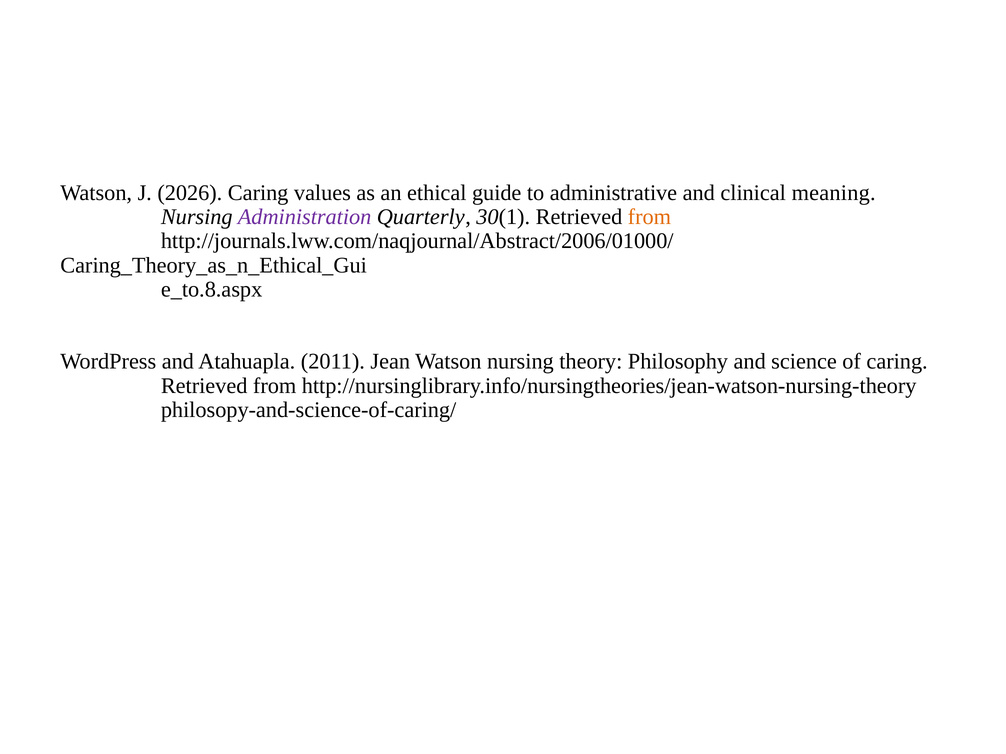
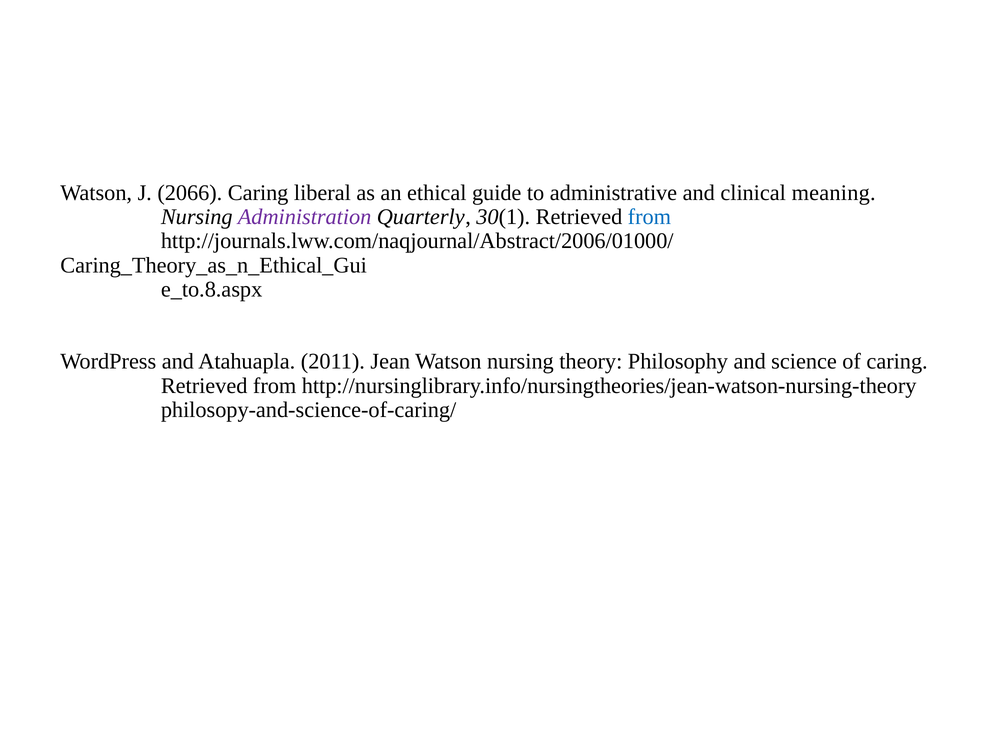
2026: 2026 -> 2066
values: values -> liberal
from at (649, 217) colour: orange -> blue
